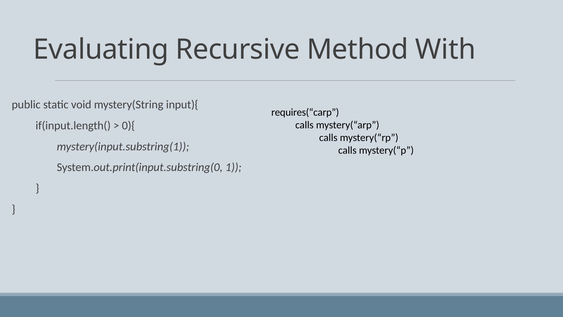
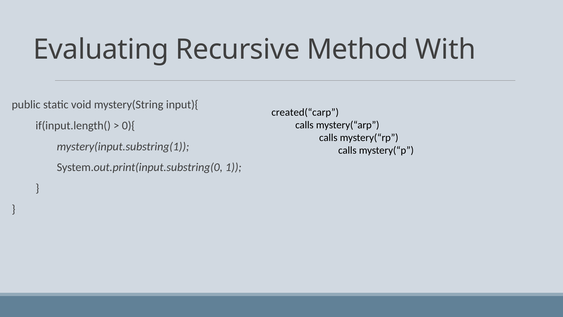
requires(“carp: requires(“carp -> created(“carp
